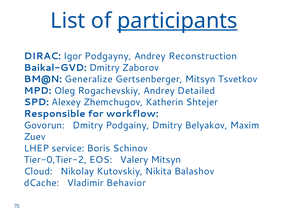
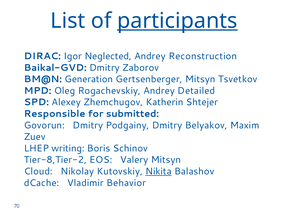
Podgayny: Podgayny -> Neglected
Generalize: Generalize -> Generation
workflow: workflow -> submitted
service: service -> writing
Tier-0,Tier-2: Tier-0,Tier-2 -> Tier-8,Tier-2
Nikita underline: none -> present
